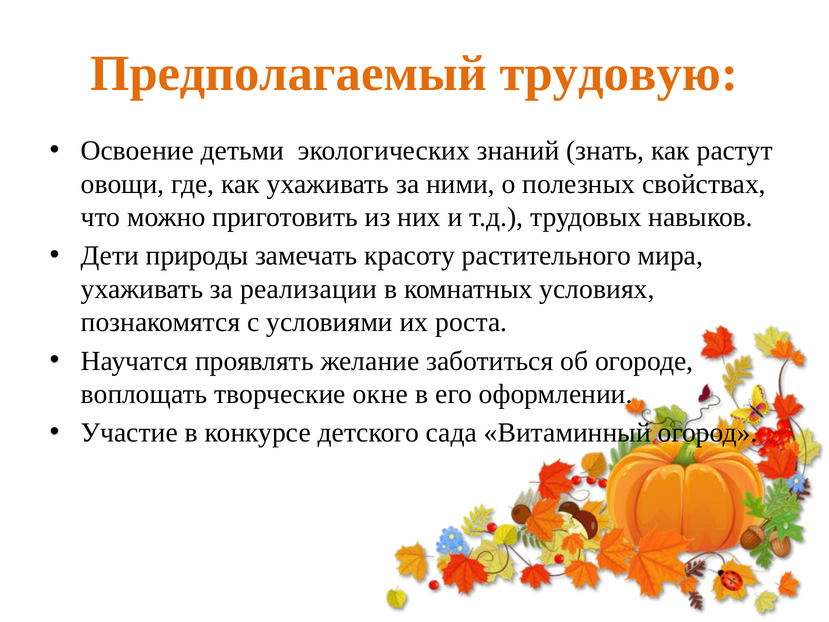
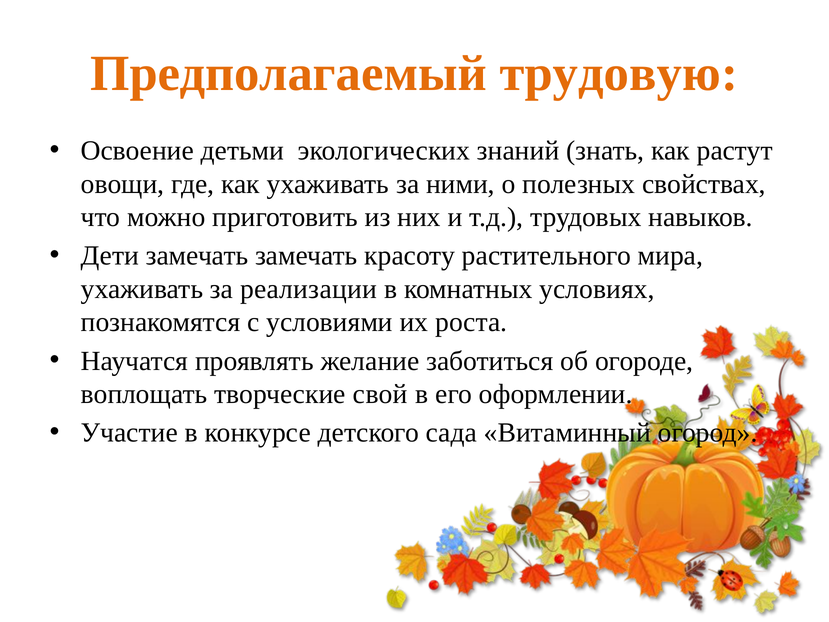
Дети природы: природы -> замечать
окне: окне -> свой
